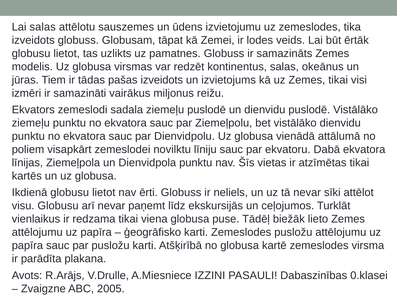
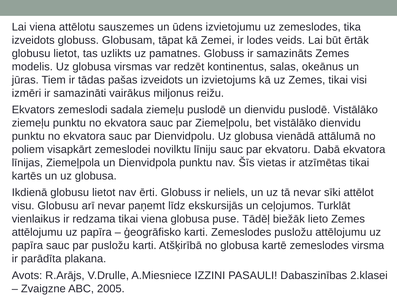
Lai salas: salas -> viena
0.klasei: 0.klasei -> 2.klasei
